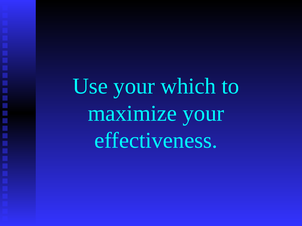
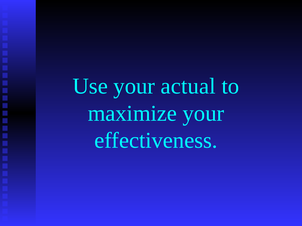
which: which -> actual
